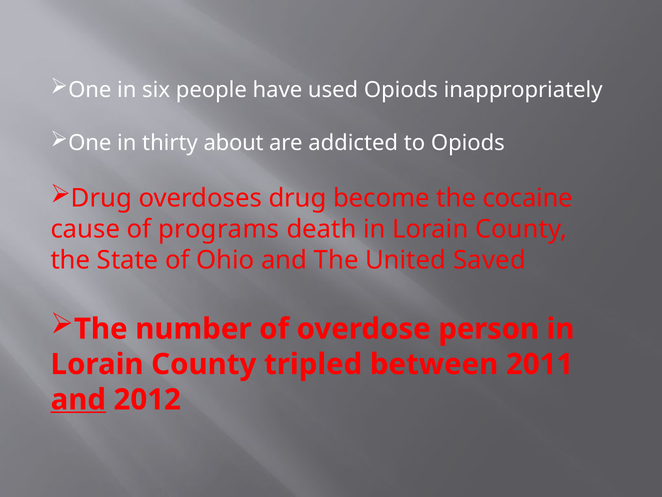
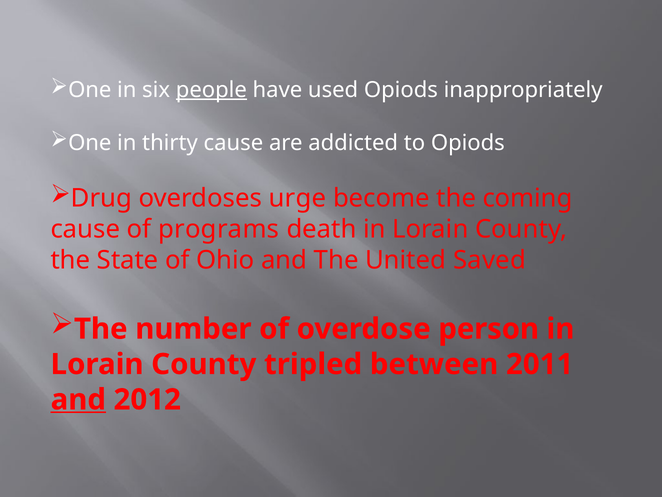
people underline: none -> present
thirty about: about -> cause
overdoses drug: drug -> urge
cocaine: cocaine -> coming
